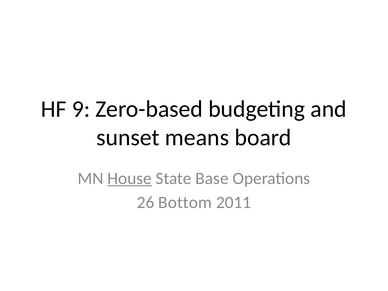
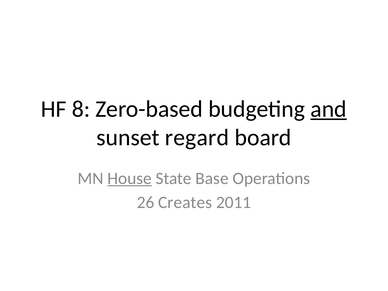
9: 9 -> 8
and underline: none -> present
means: means -> regard
Bottom: Bottom -> Creates
